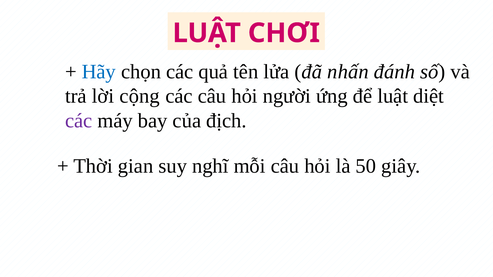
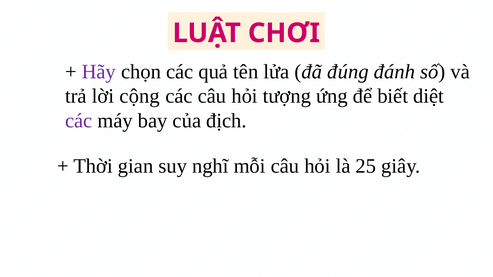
Hãy colour: blue -> purple
nhấn: nhấn -> đúng
người: người -> tượng
để luật: luật -> biết
50: 50 -> 25
